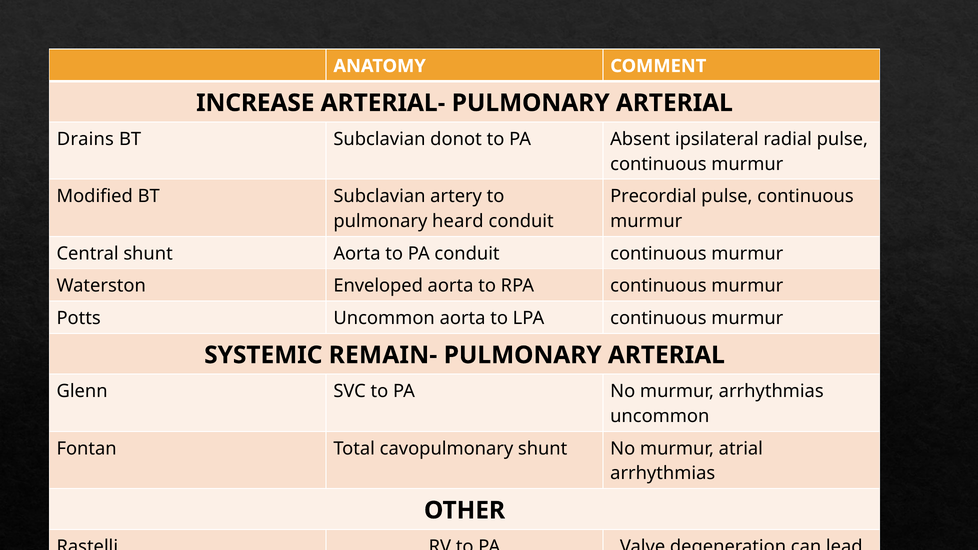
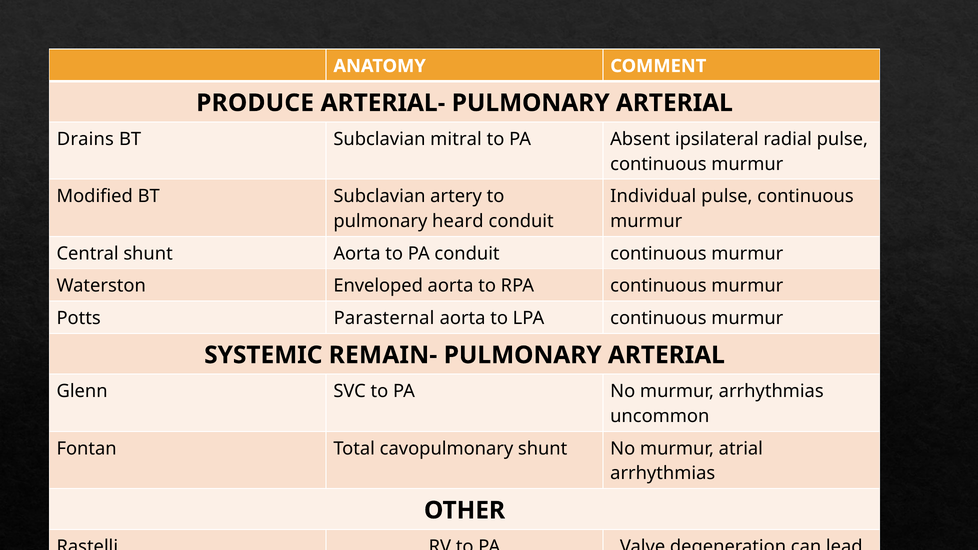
INCREASE: INCREASE -> PRODUCE
donot: donot -> mitral
Precordial: Precordial -> Individual
Potts Uncommon: Uncommon -> Parasternal
